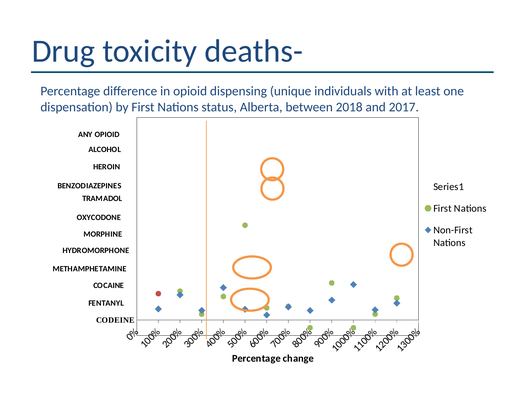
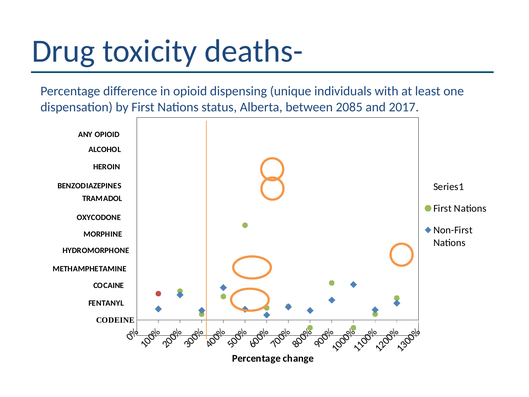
2018: 2018 -> 2085
